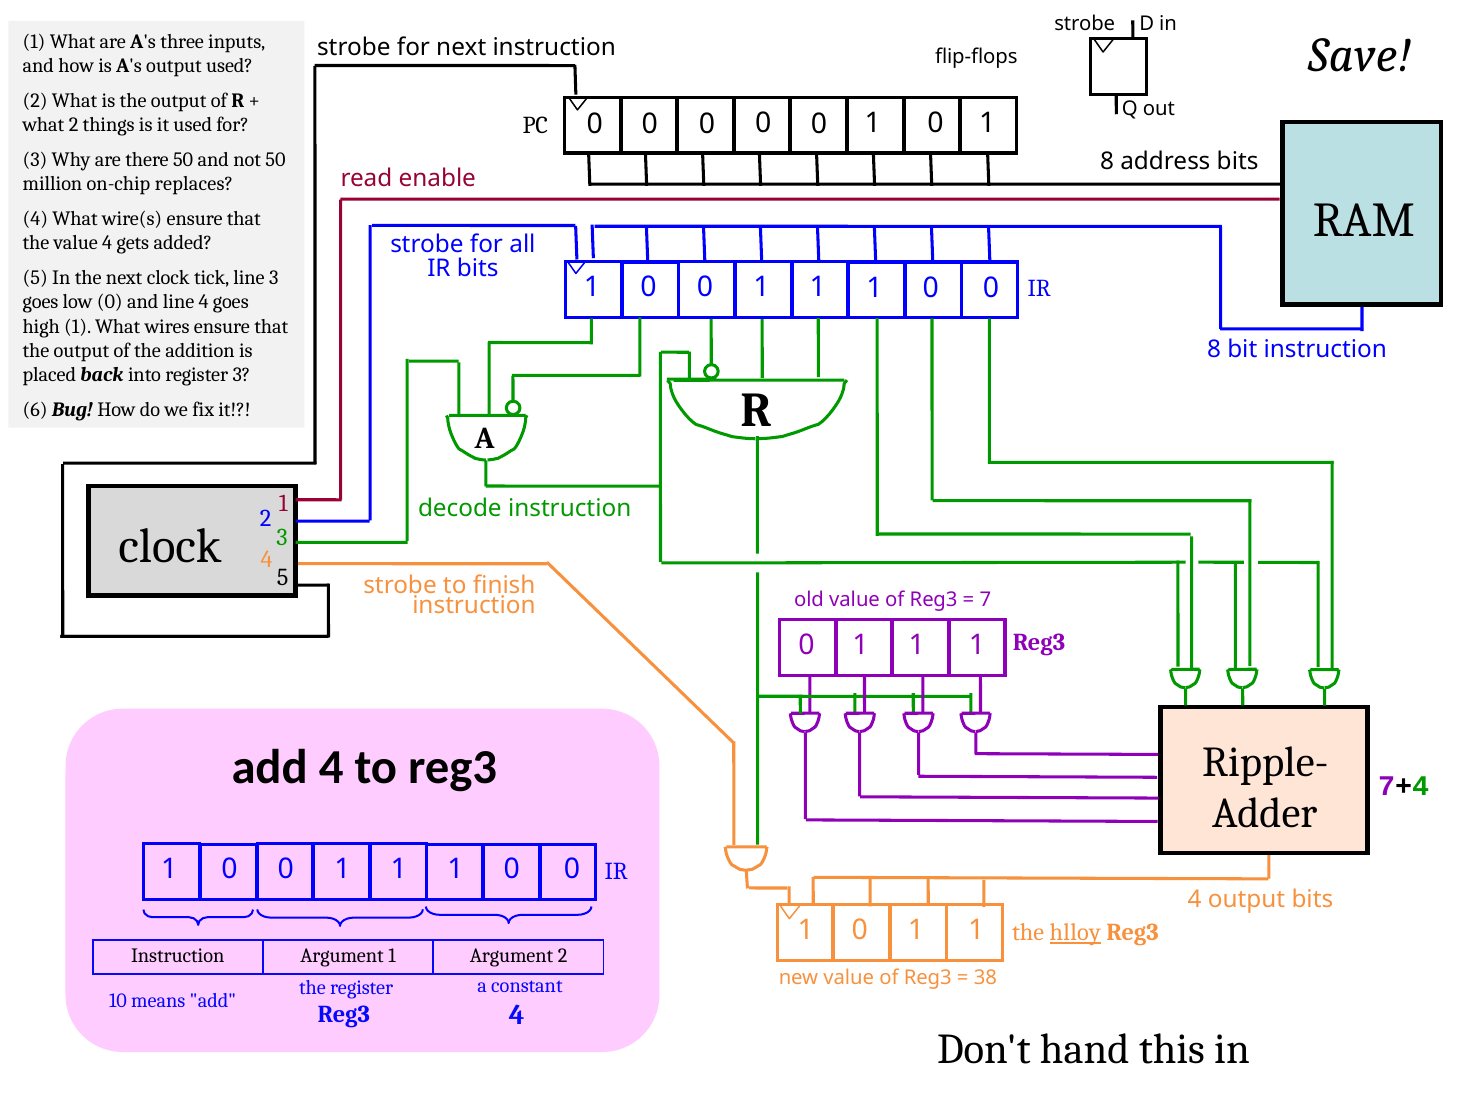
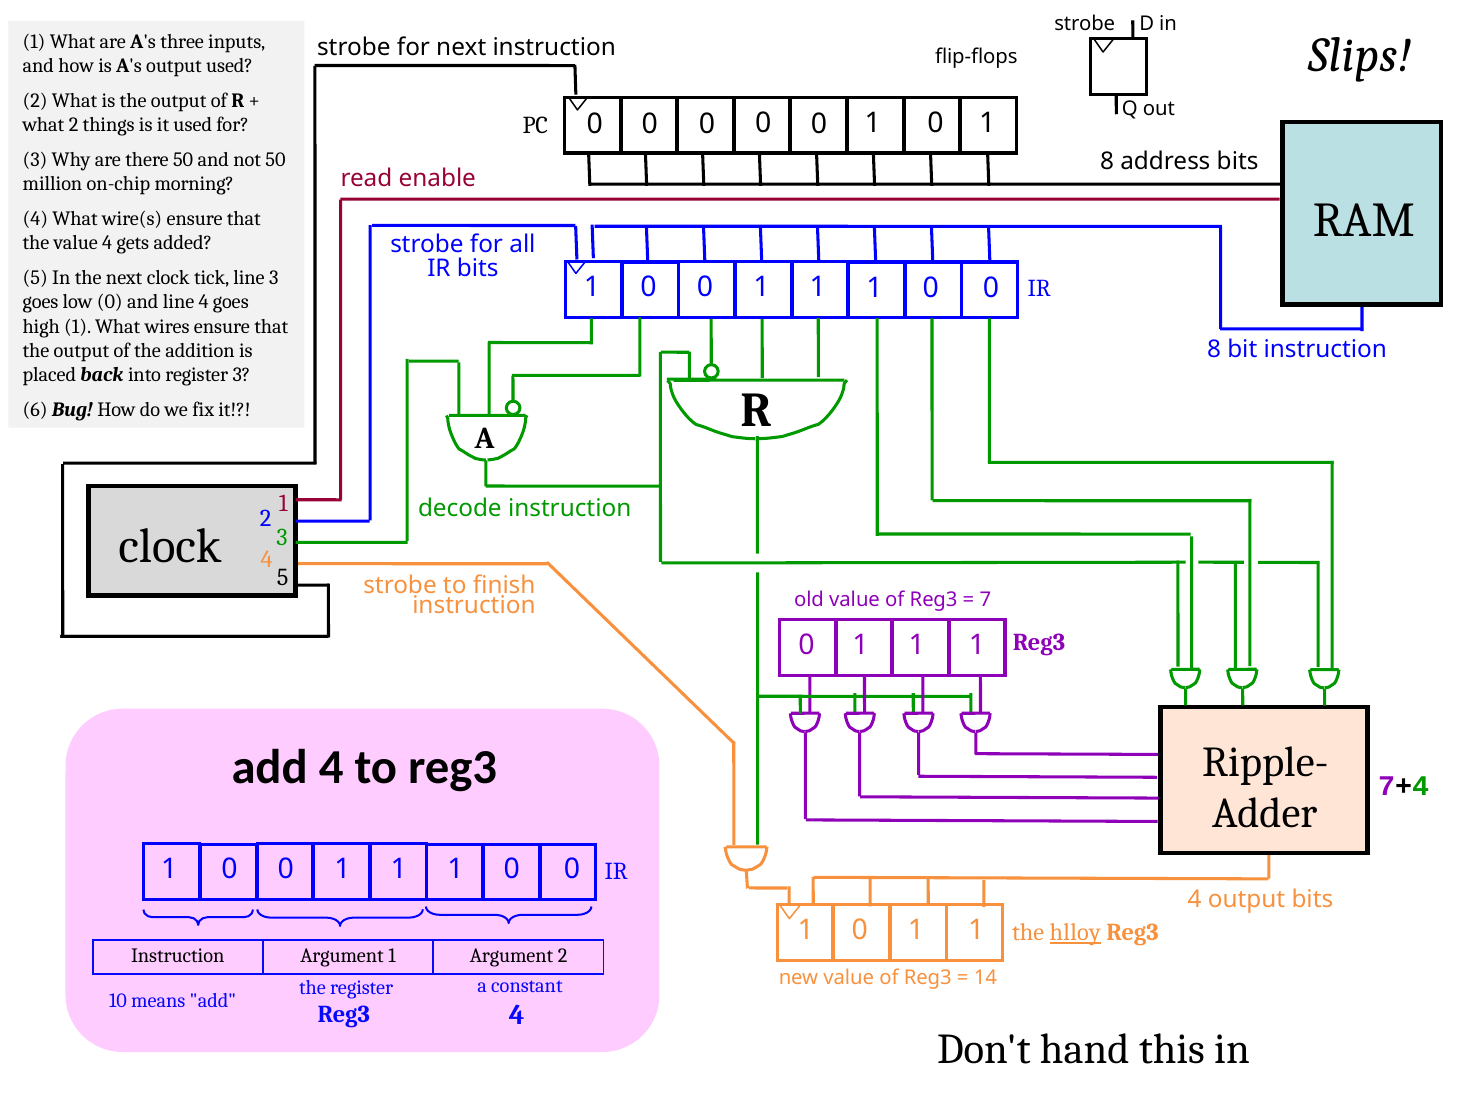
Save: Save -> Slips
replaces: replaces -> morning
38: 38 -> 14
